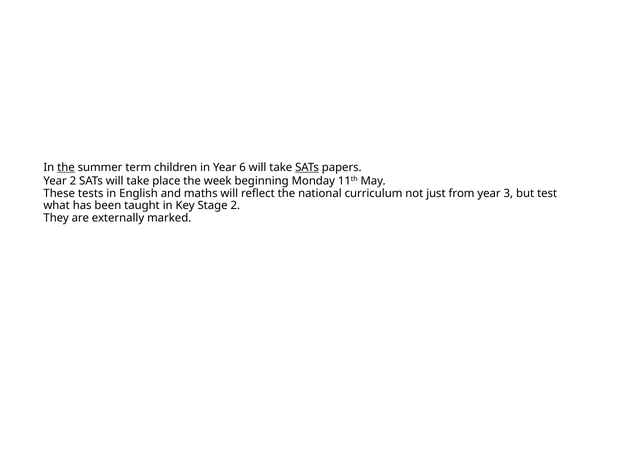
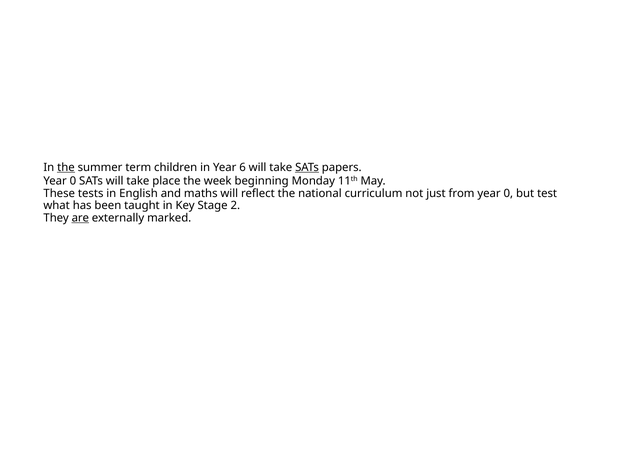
2 at (73, 181): 2 -> 0
from year 3: 3 -> 0
are underline: none -> present
